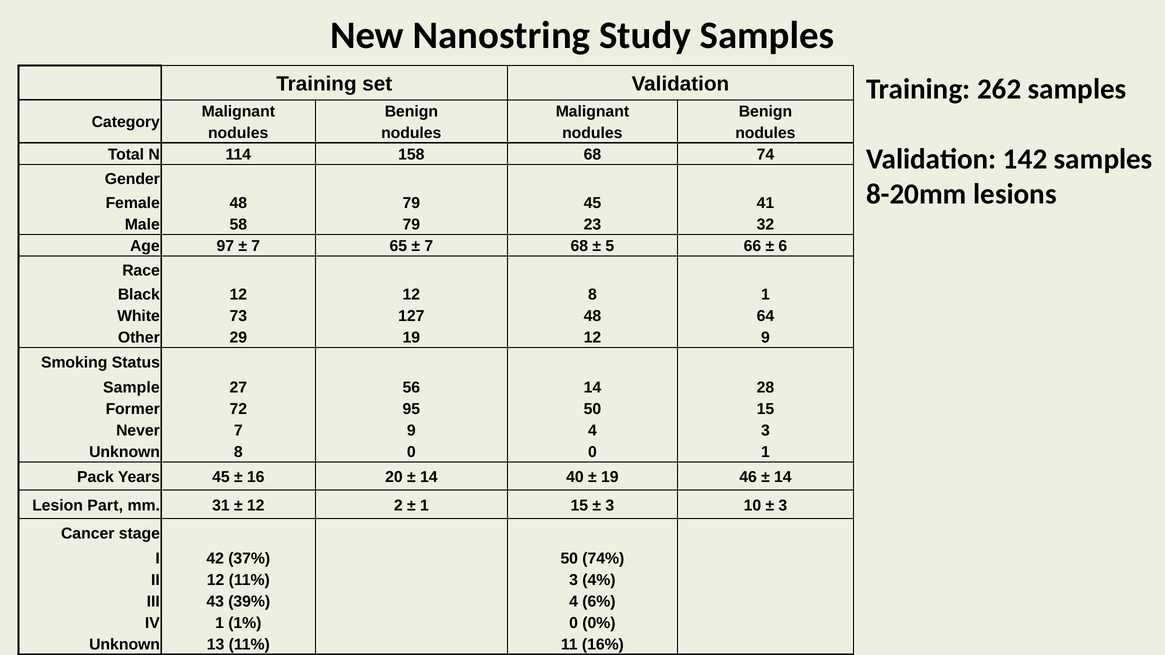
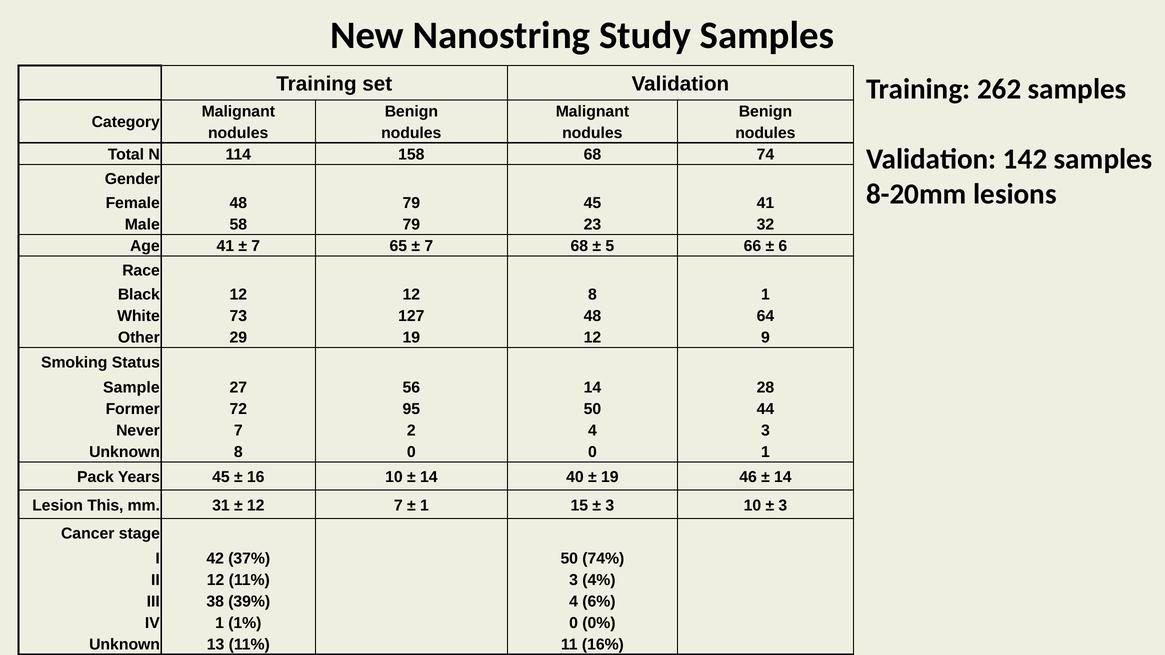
Age 97: 97 -> 41
50 15: 15 -> 44
7 9: 9 -> 2
16 20: 20 -> 10
Part: Part -> This
12 2: 2 -> 7
43: 43 -> 38
